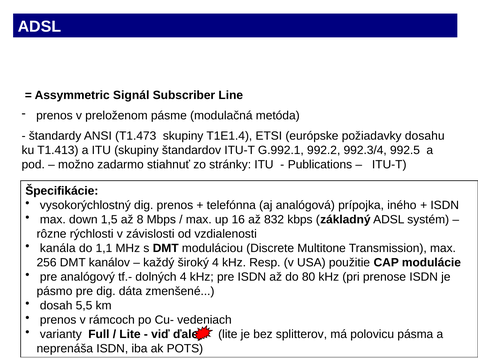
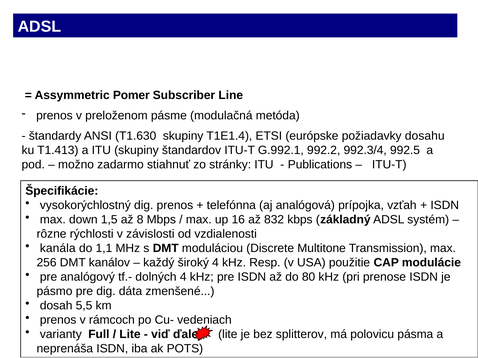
Signál: Signál -> Pomer
T1.473: T1.473 -> T1.630
iného: iného -> vzťah
